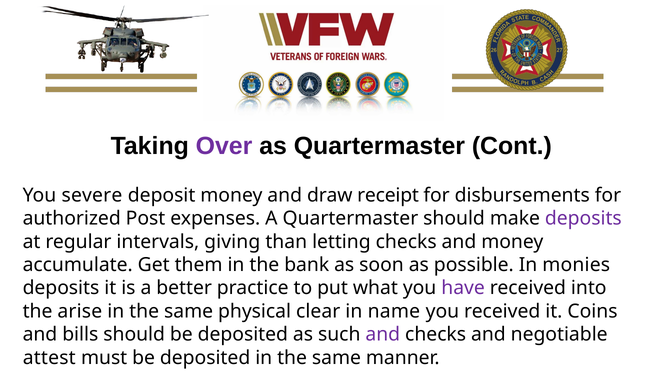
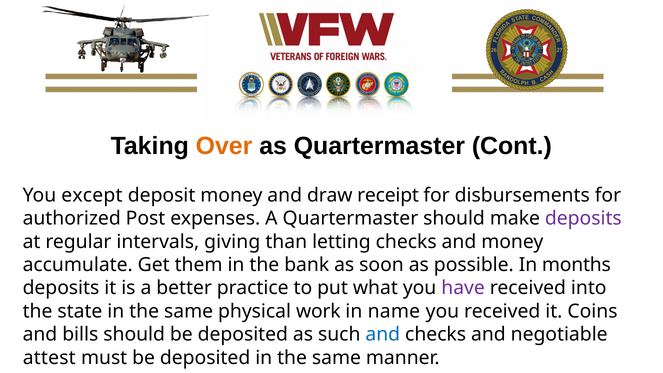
Over colour: purple -> orange
severe: severe -> except
monies: monies -> months
arise: arise -> state
clear: clear -> work
and at (383, 334) colour: purple -> blue
